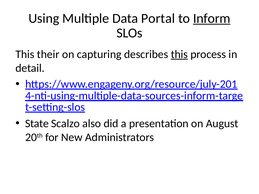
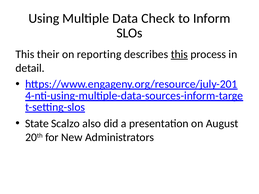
Portal: Portal -> Check
Inform underline: present -> none
capturing: capturing -> reporting
